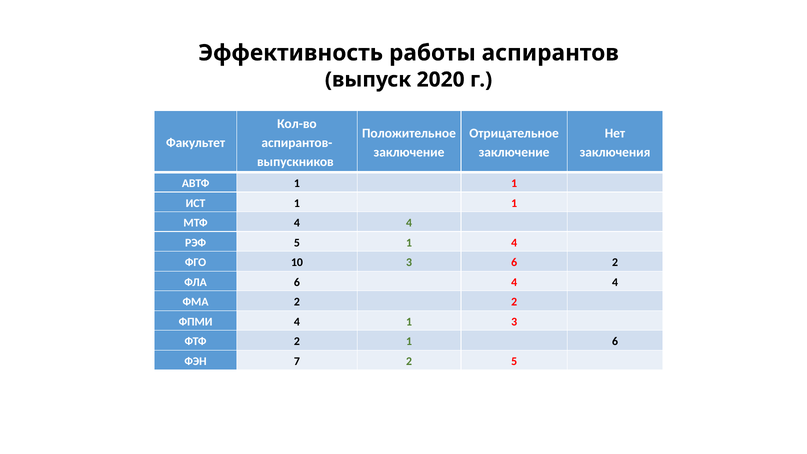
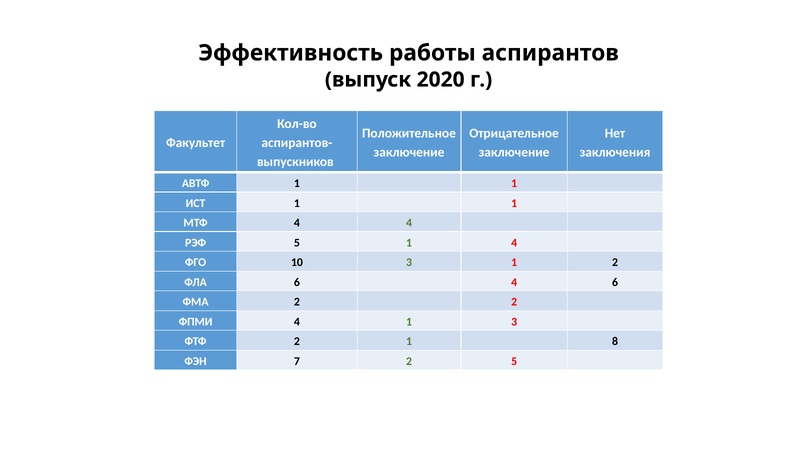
3 6: 6 -> 1
6 4 4: 4 -> 6
1 6: 6 -> 8
